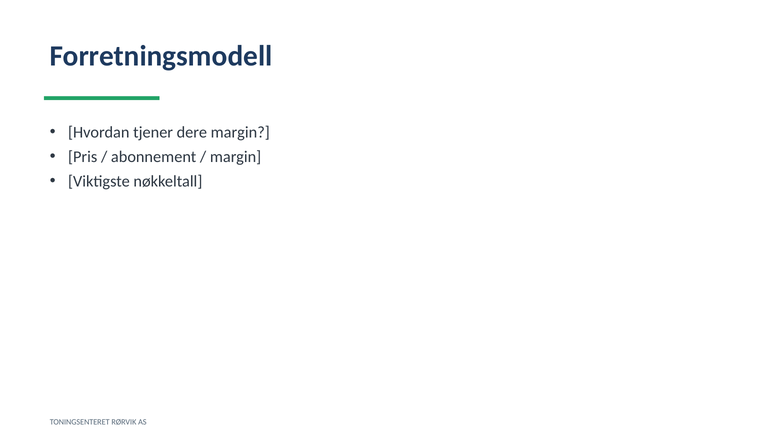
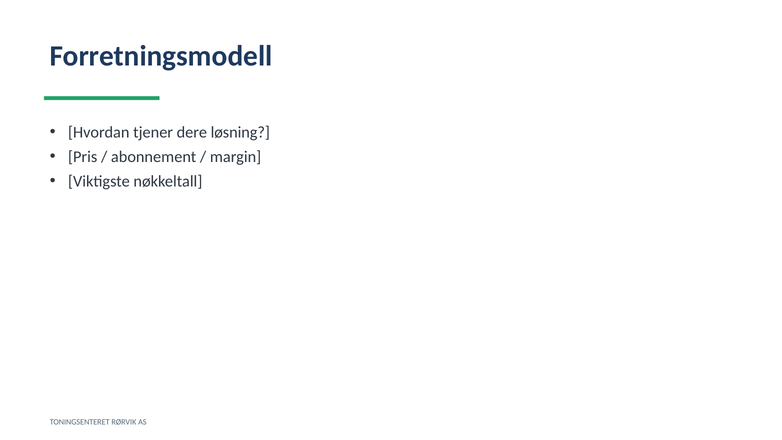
dere margin: margin -> løsning
